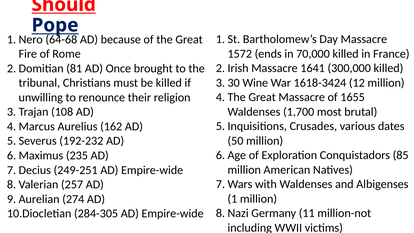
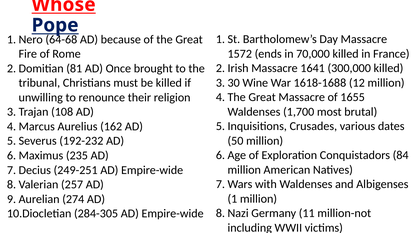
Should: Should -> Whose
1618-3424: 1618-3424 -> 1618-1688
85: 85 -> 84
